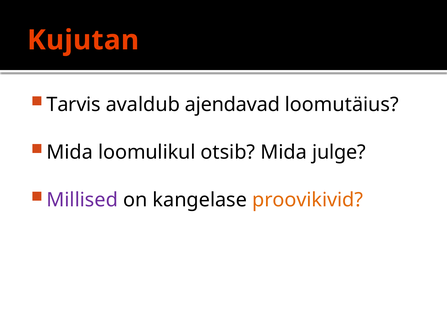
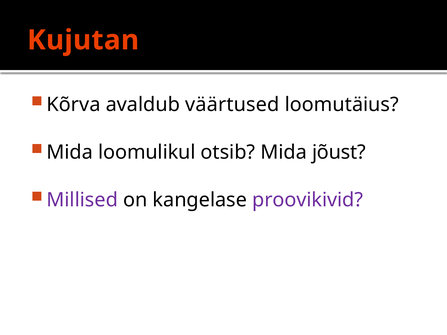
Tarvis: Tarvis -> Kõrva
ajendavad: ajendavad -> väärtused
julge: julge -> jõust
proovikivid colour: orange -> purple
